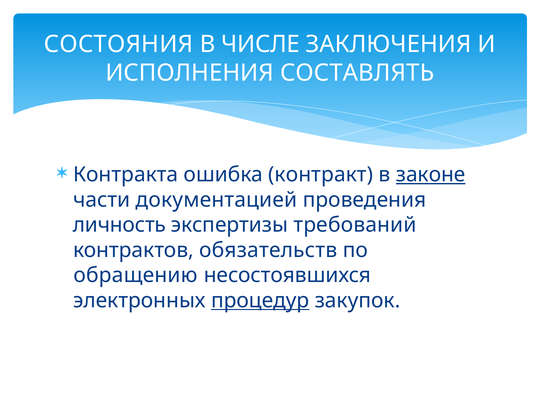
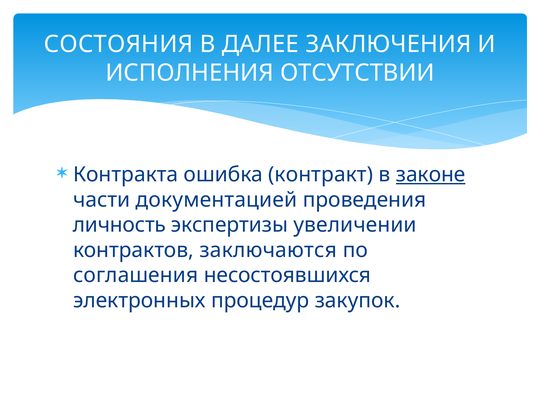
ЧИСЛЕ: ЧИСЛЕ -> ДАЛЕЕ
СОСТАВЛЯТЬ: СОСТАВЛЯТЬ -> ОТСУТСТВИИ
требований: требований -> увеличении
обязательств: обязательств -> заключаются
обращению: обращению -> соглашения
процедур underline: present -> none
